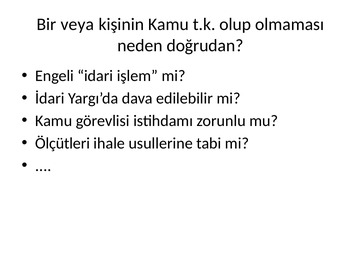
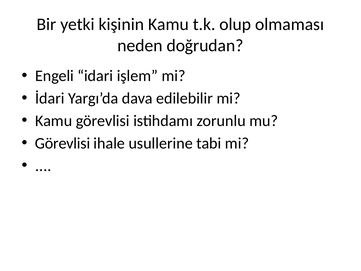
veya: veya -> yetki
Ölçütleri at (63, 143): Ölçütleri -> Görevlisi
